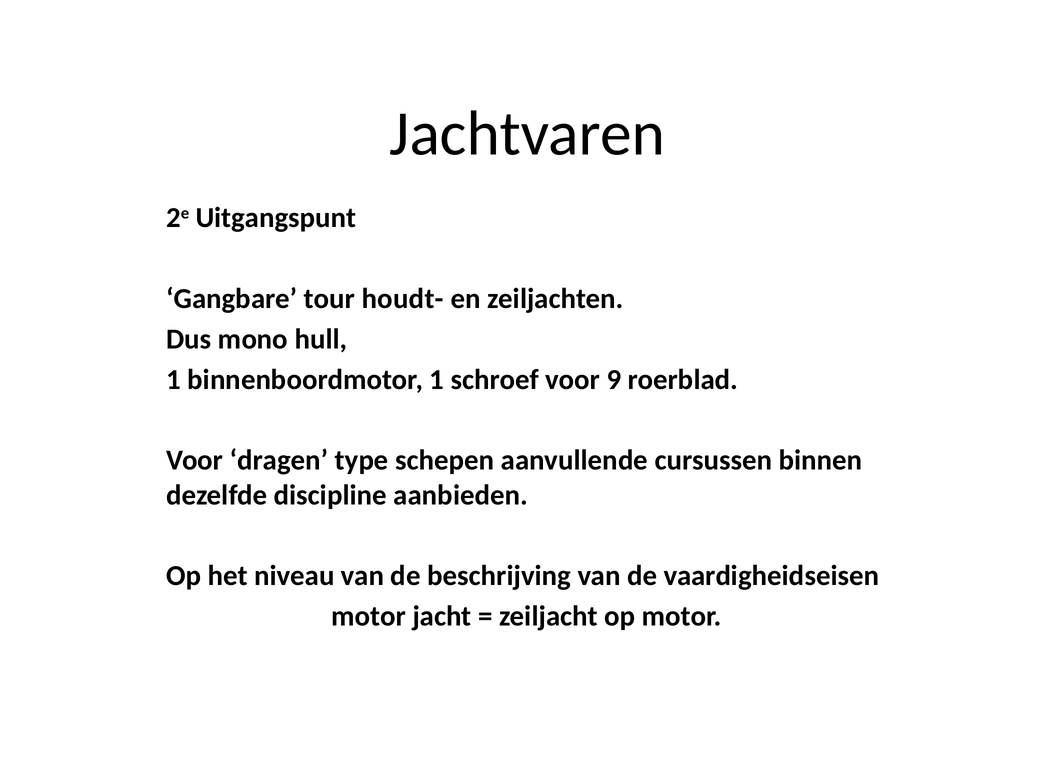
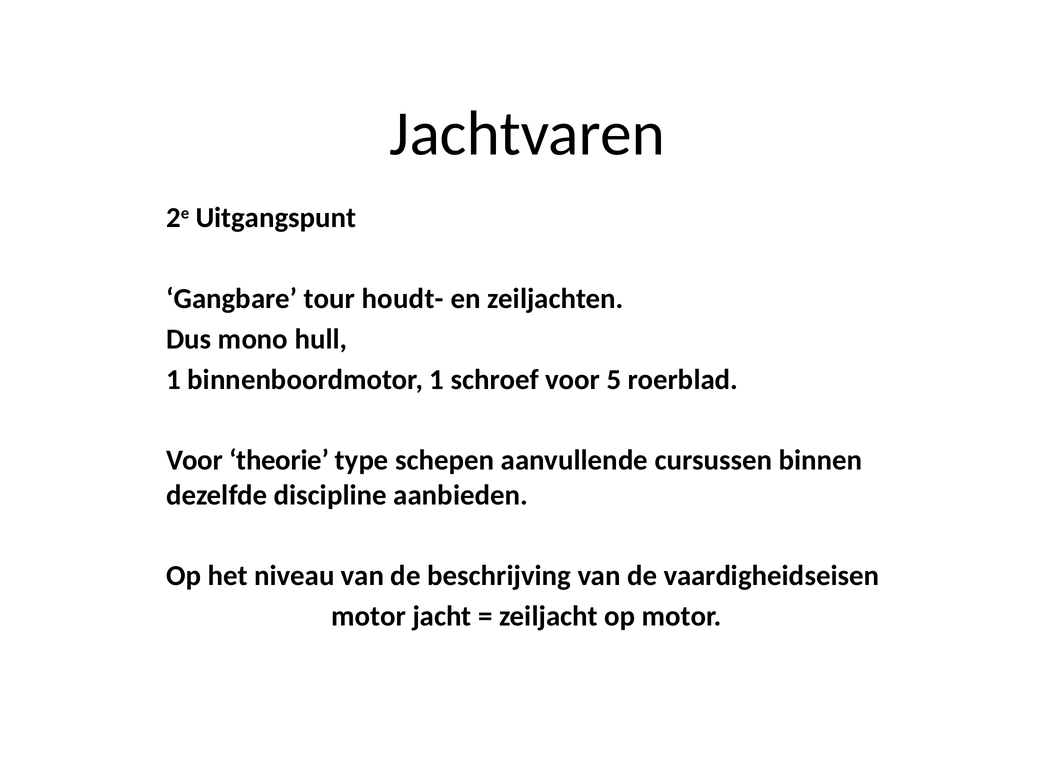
9: 9 -> 5
dragen: dragen -> theorie
